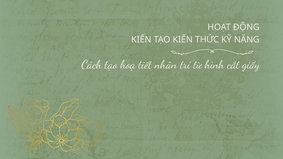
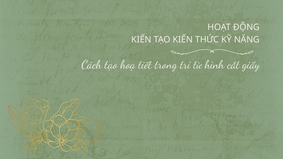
nhân: nhân -> trong
